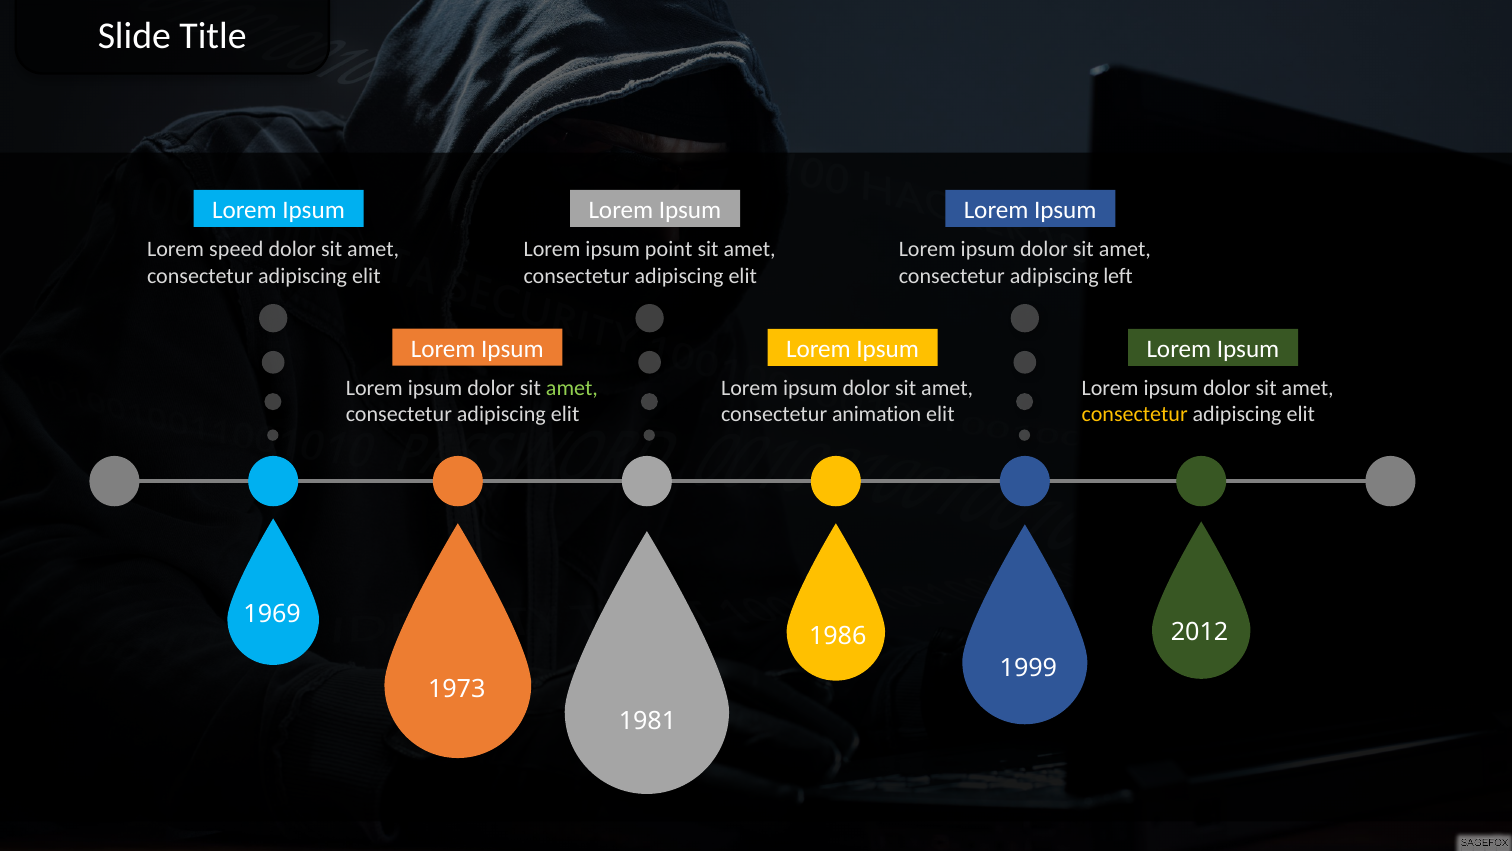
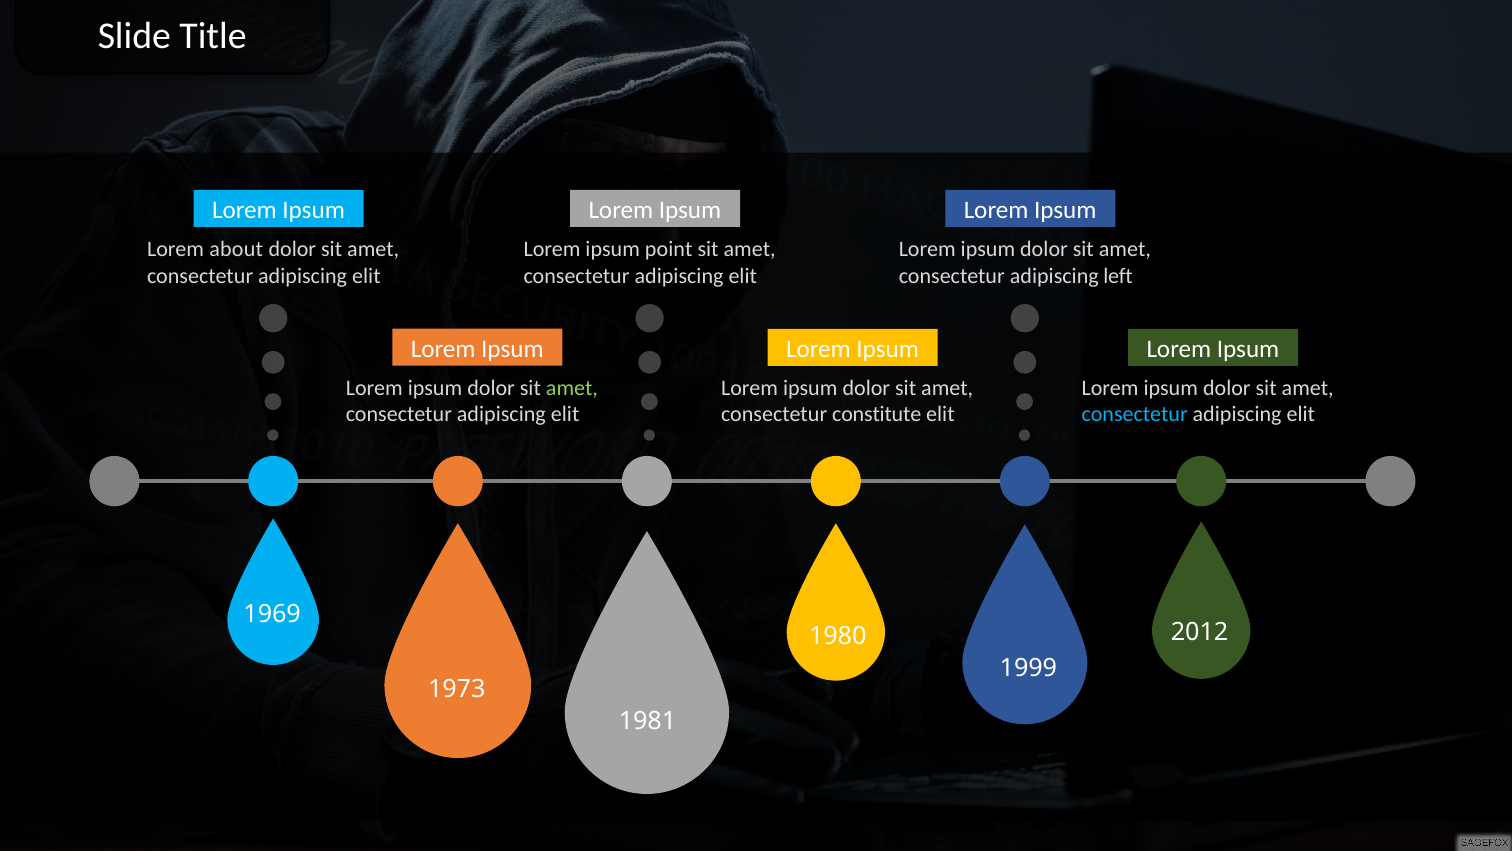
speed: speed -> about
animation: animation -> constitute
consectetur at (1135, 414) colour: yellow -> light blue
1986: 1986 -> 1980
